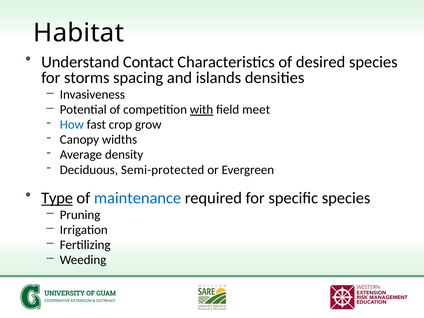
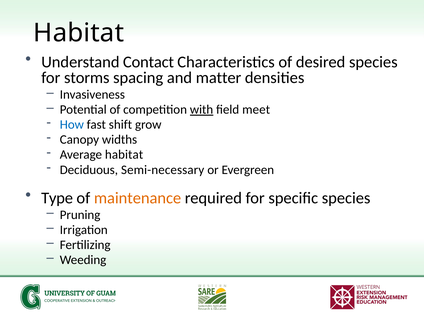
islands: islands -> matter
crop: crop -> shift
Average density: density -> habitat
Semi-protected: Semi-protected -> Semi-necessary
Type underline: present -> none
maintenance colour: blue -> orange
